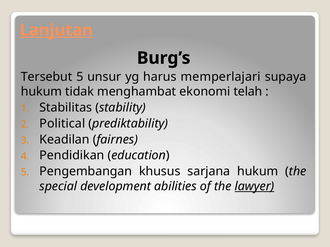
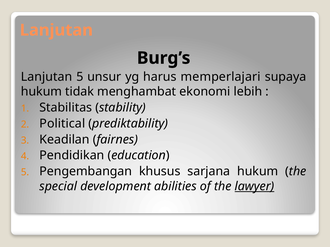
Lanjutan at (56, 30) underline: present -> none
Tersebut at (47, 77): Tersebut -> Lanjutan
telah: telah -> lebih
